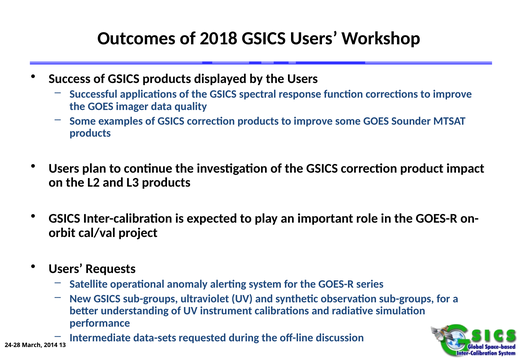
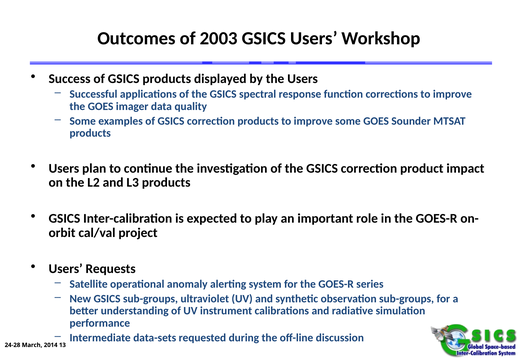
2018: 2018 -> 2003
